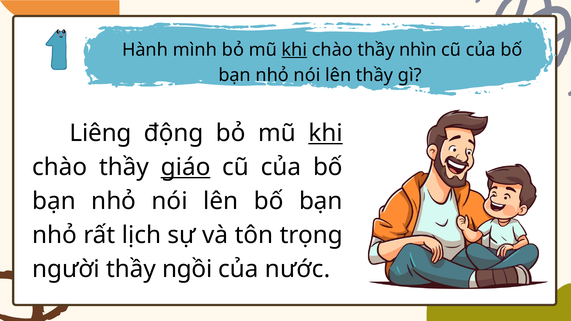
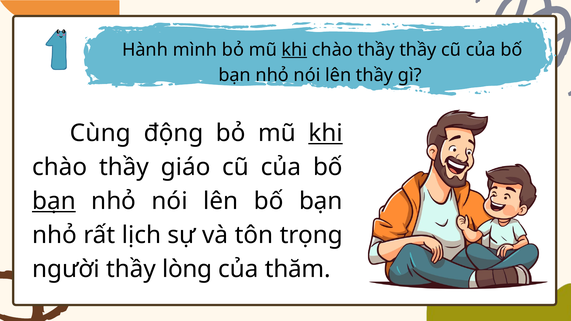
thầy nhìn: nhìn -> thầy
Liêng: Liêng -> Cùng
giáo underline: present -> none
bạn at (54, 201) underline: none -> present
ngồi: ngồi -> lòng
nước: nước -> thăm
